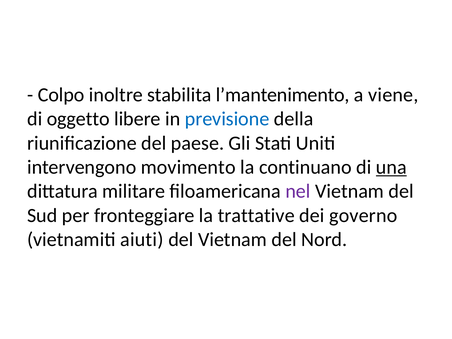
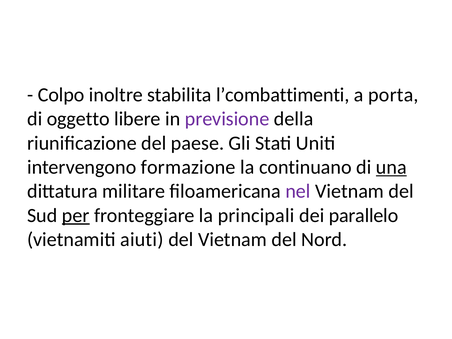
l’mantenimento: l’mantenimento -> l’combattimenti
viene: viene -> porta
previsione colour: blue -> purple
movimento: movimento -> formazione
per underline: none -> present
trattative: trattative -> principali
governo: governo -> parallelo
